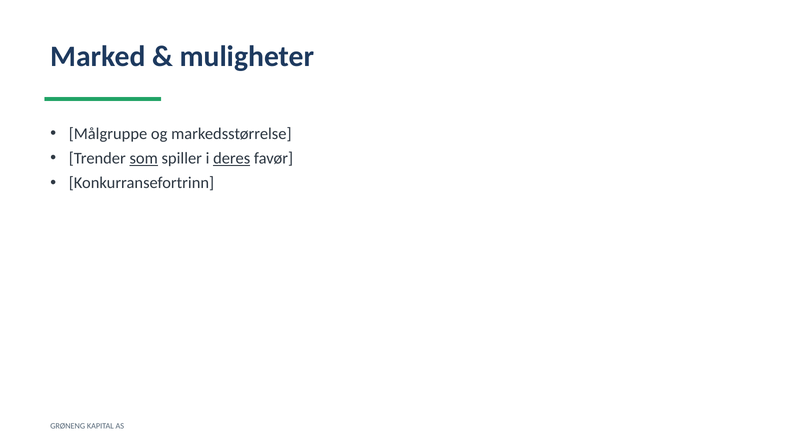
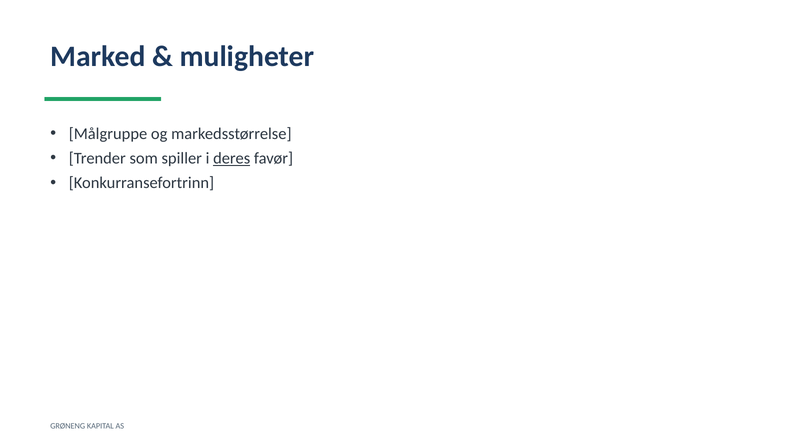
som underline: present -> none
